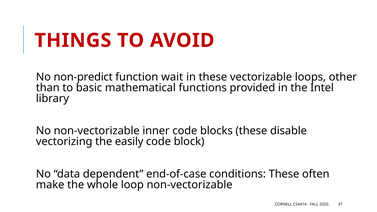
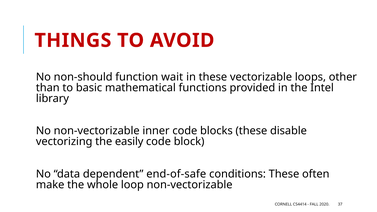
non-predict: non-predict -> non-should
end-of-case: end-of-case -> end-of-safe
